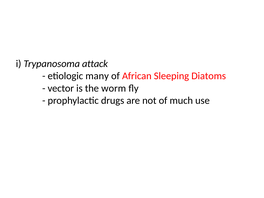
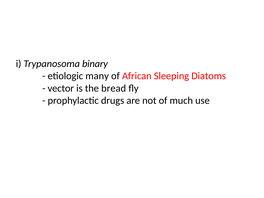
attack: attack -> binary
worm: worm -> bread
